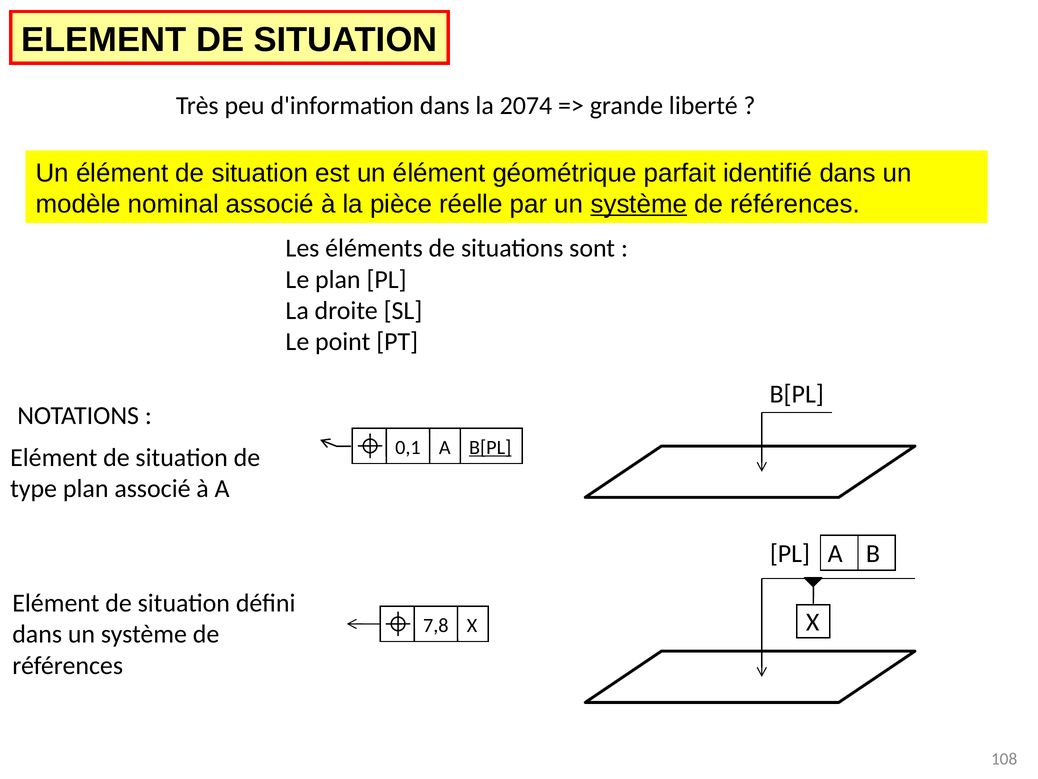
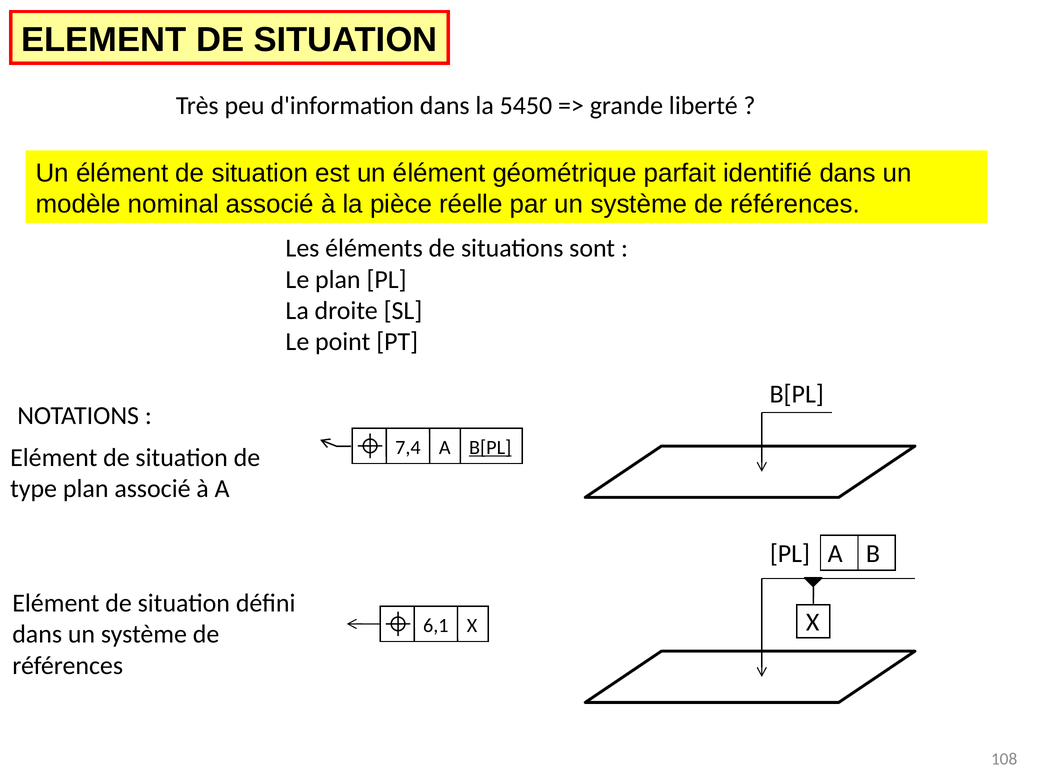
2074: 2074 -> 5450
système at (639, 204) underline: present -> none
0,1: 0,1 -> 7,4
7,8: 7,8 -> 6,1
